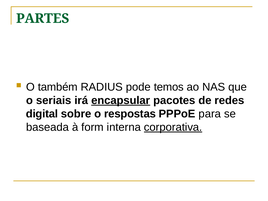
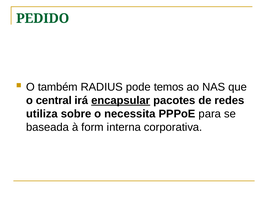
PARTES: PARTES -> PEDIDO
seriais: seriais -> central
digital: digital -> utiliza
respostas: respostas -> necessita
corporativa underline: present -> none
